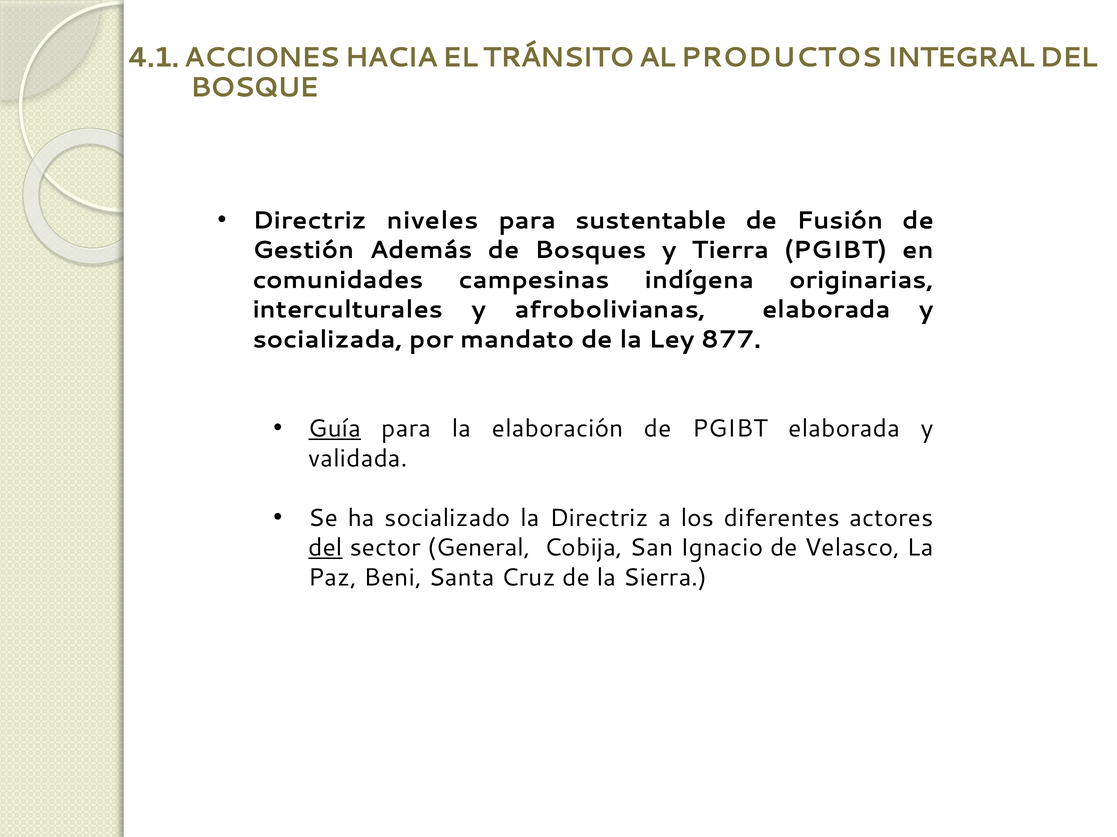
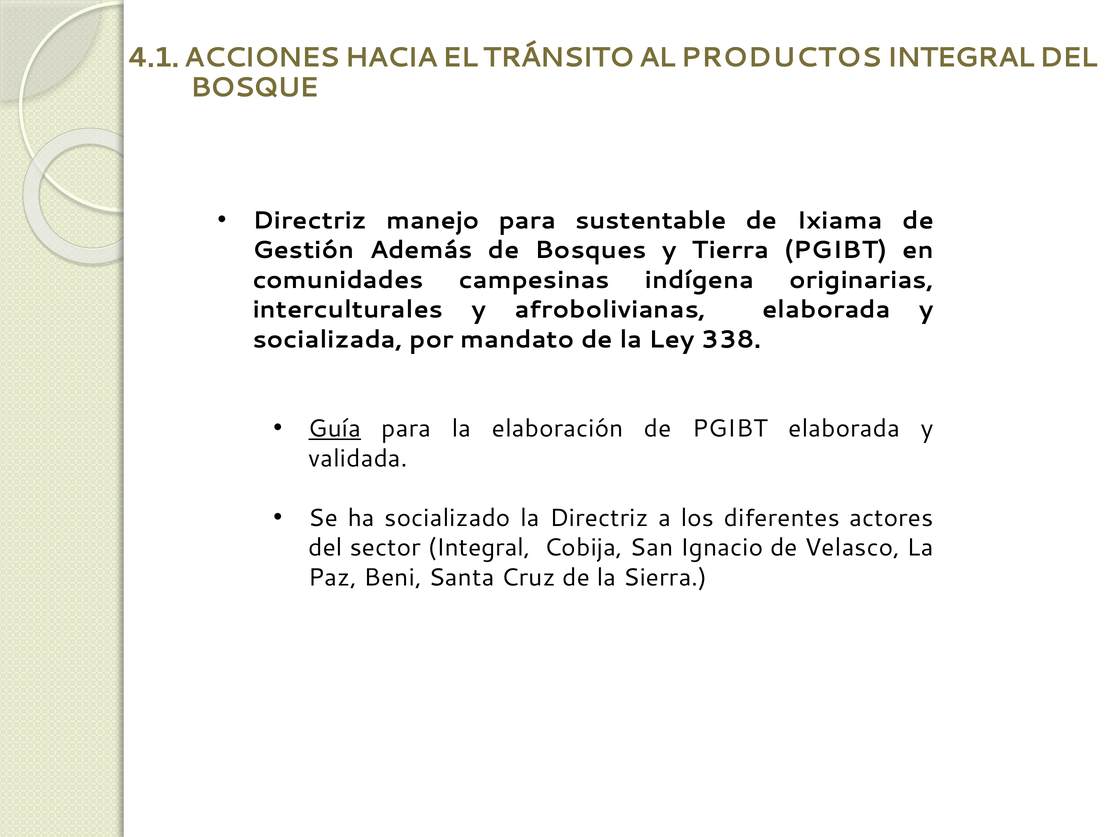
niveles: niveles -> manejo
Fusión: Fusión -> Ixiama
877: 877 -> 338
del at (326, 548) underline: present -> none
sector General: General -> Integral
